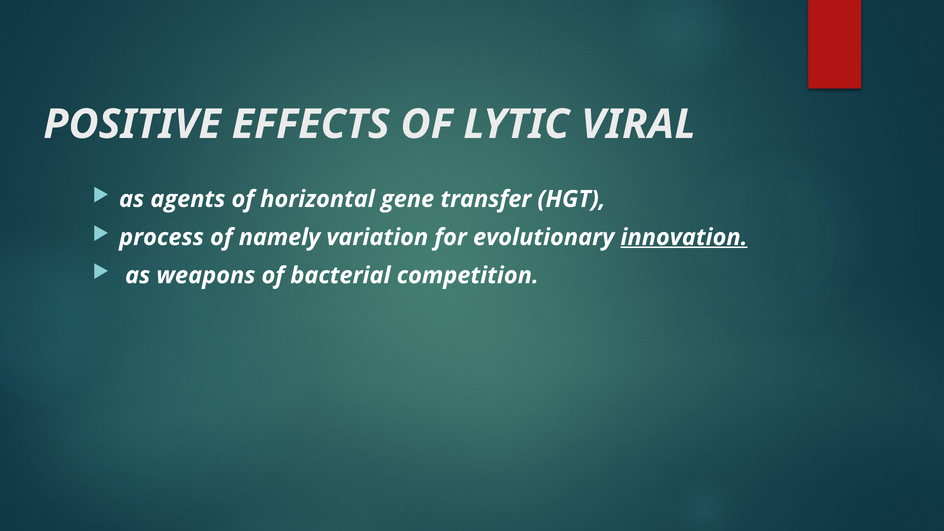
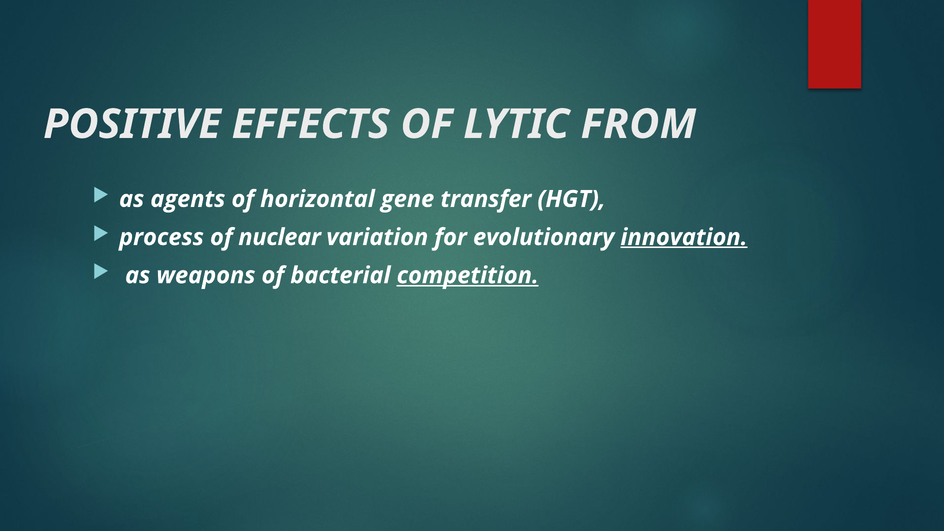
VIRAL: VIRAL -> FROM
namely: namely -> nuclear
competition underline: none -> present
